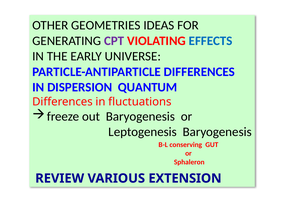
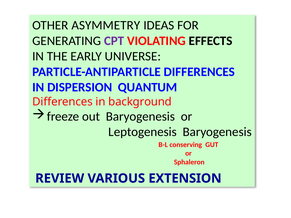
GEOMETRIES: GEOMETRIES -> ASYMMETRY
EFFECTS colour: blue -> black
fluctuations: fluctuations -> background
